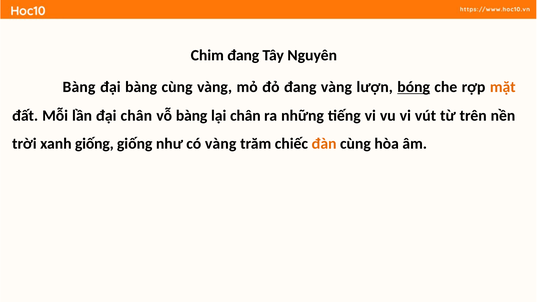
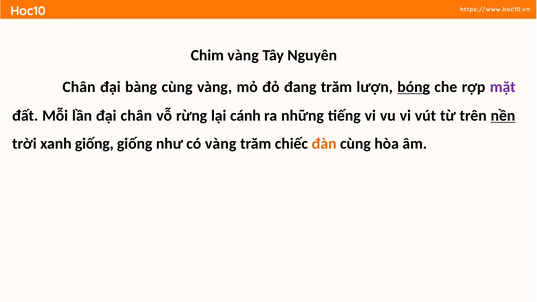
Chim đang: đang -> vàng
Bàng at (79, 87): Bàng -> Chân
đang vàng: vàng -> trăm
mặt colour: orange -> purple
vỗ bàng: bàng -> rừng
lại chân: chân -> cánh
nền underline: none -> present
